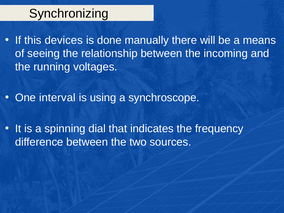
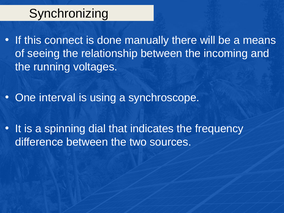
devices: devices -> connect
